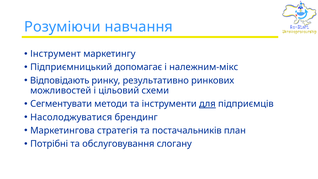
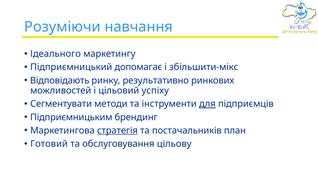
Інструмент: Інструмент -> Ідеального
належним-мікс: належним-мікс -> збільшити-мікс
схеми: схеми -> успіху
Насолоджуватися: Насолоджуватися -> Підприємницьким
стратегія underline: none -> present
Потрібні: Потрібні -> Готовий
слогану: слогану -> цільову
